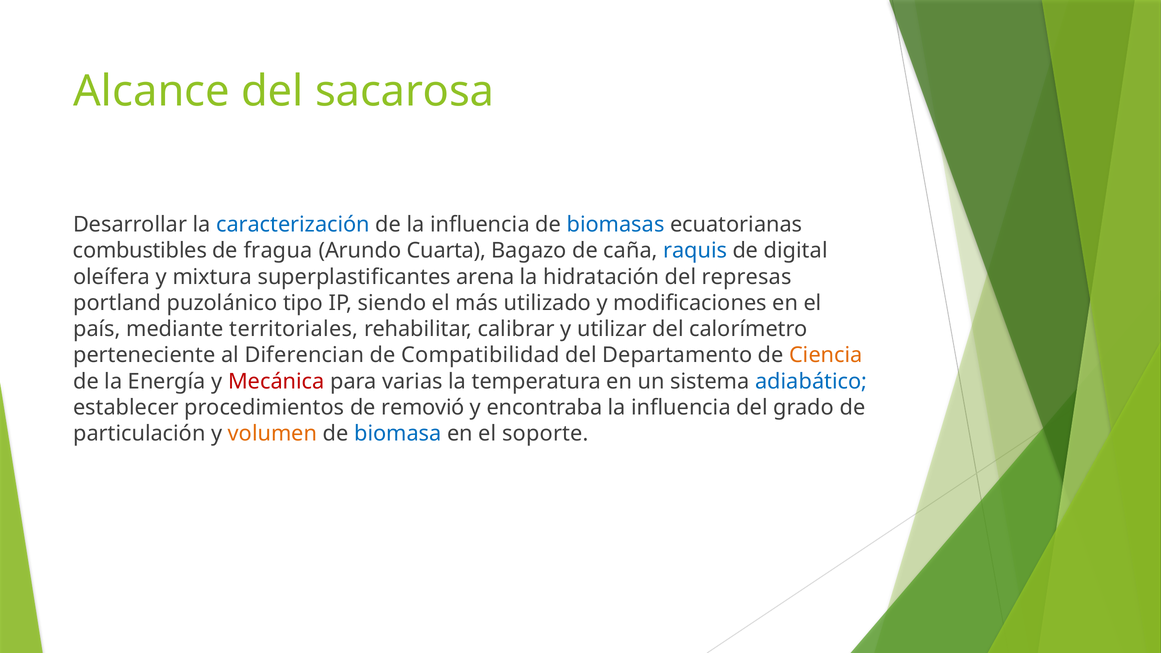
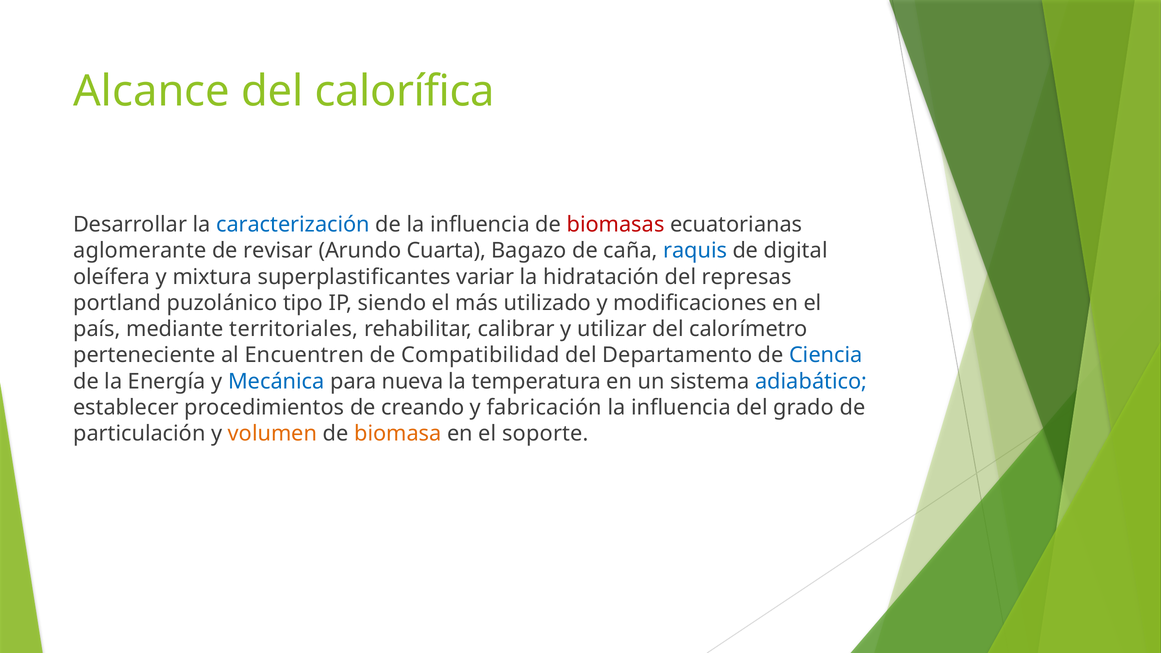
sacarosa: sacarosa -> calorífica
biomasas colour: blue -> red
combustibles: combustibles -> aglomerante
fragua: fragua -> revisar
arena: arena -> variar
Diferencian: Diferencian -> Encuentren
Ciencia colour: orange -> blue
Mecánica colour: red -> blue
varias: varias -> nueva
removió: removió -> creando
encontraba: encontraba -> fabricación
biomasa colour: blue -> orange
